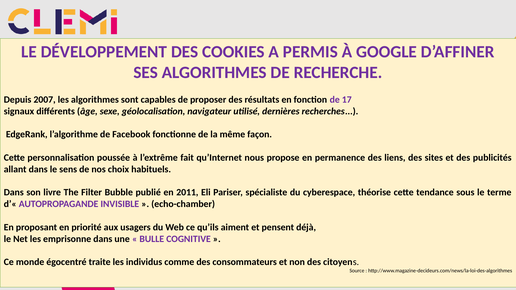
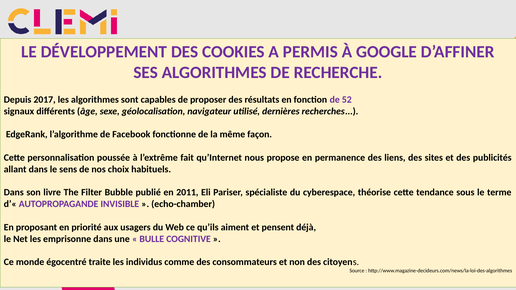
2007: 2007 -> 2017
17: 17 -> 52
